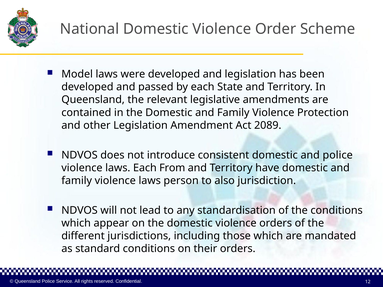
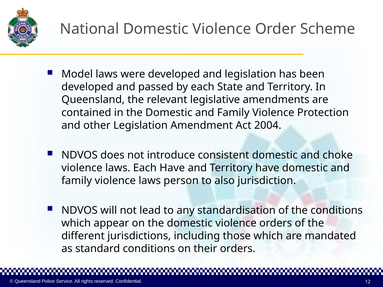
2089: 2089 -> 2004
and police: police -> choke
Each From: From -> Have
